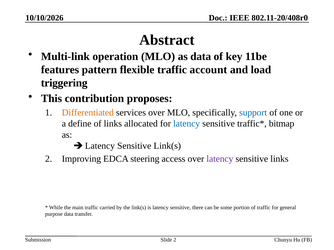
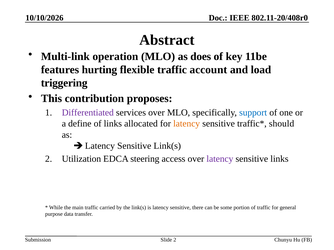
as data: data -> does
pattern: pattern -> hurting
Differentiated colour: orange -> purple
latency at (187, 124) colour: blue -> orange
bitmap: bitmap -> should
Improving: Improving -> Utilization
